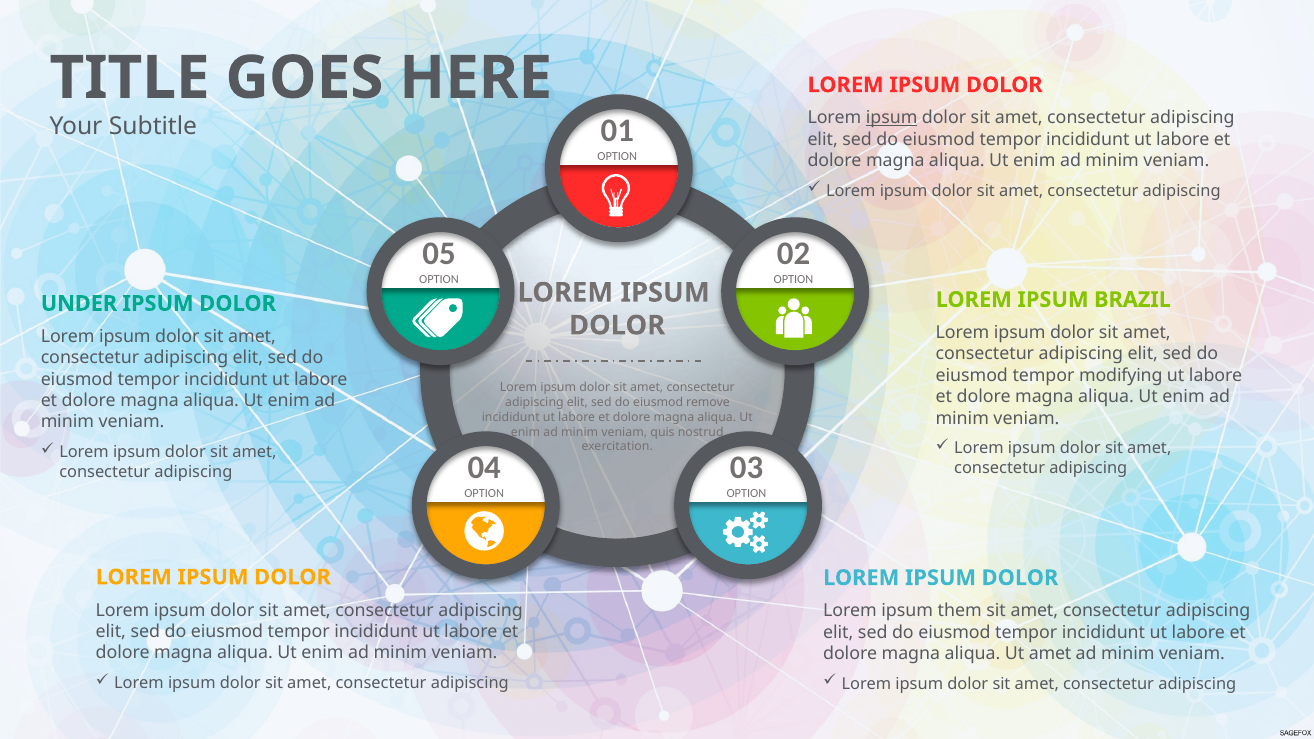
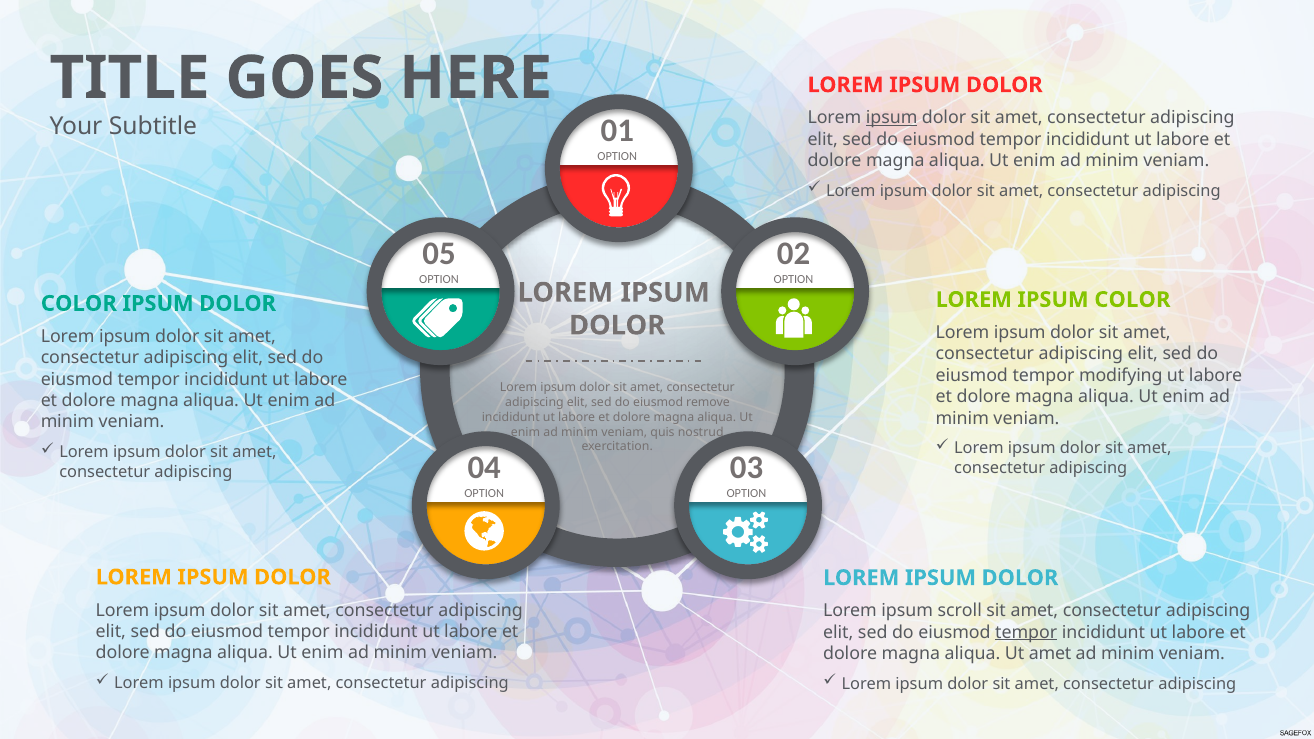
IPSUM BRAZIL: BRAZIL -> COLOR
UNDER at (79, 304): UNDER -> COLOR
them: them -> scroll
tempor at (1026, 632) underline: none -> present
